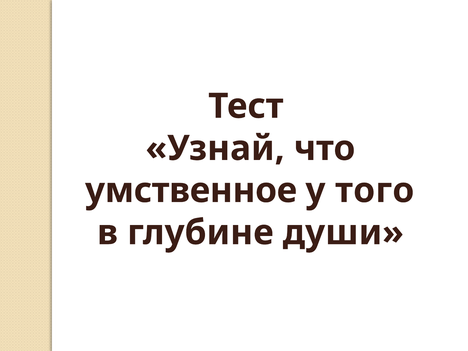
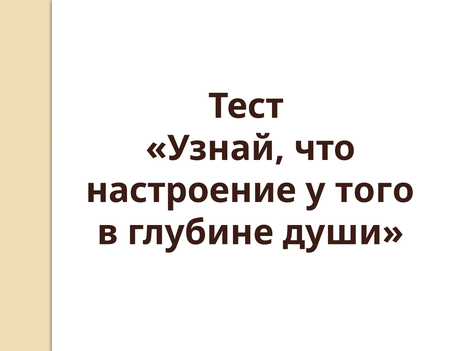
умственное: умственное -> настроение
